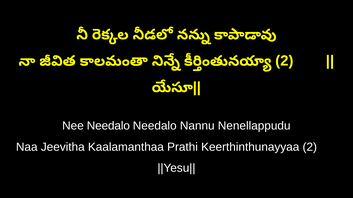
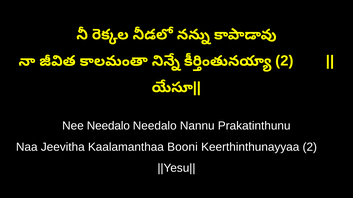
Nenellappudu: Nenellappudu -> Prakatinthunu
Prathi: Prathi -> Booni
